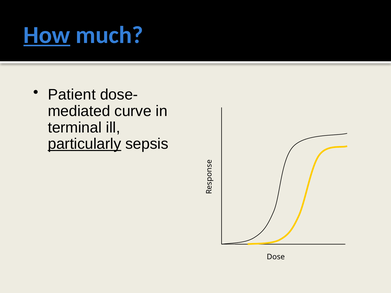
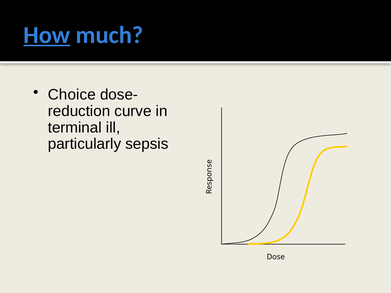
Patient: Patient -> Choice
mediated: mediated -> reduction
particularly underline: present -> none
